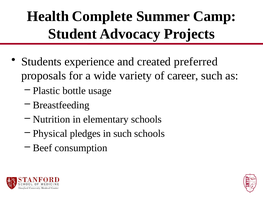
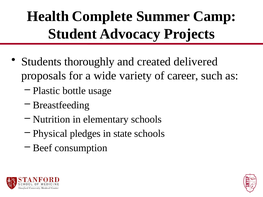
experience: experience -> thoroughly
preferred: preferred -> delivered
in such: such -> state
